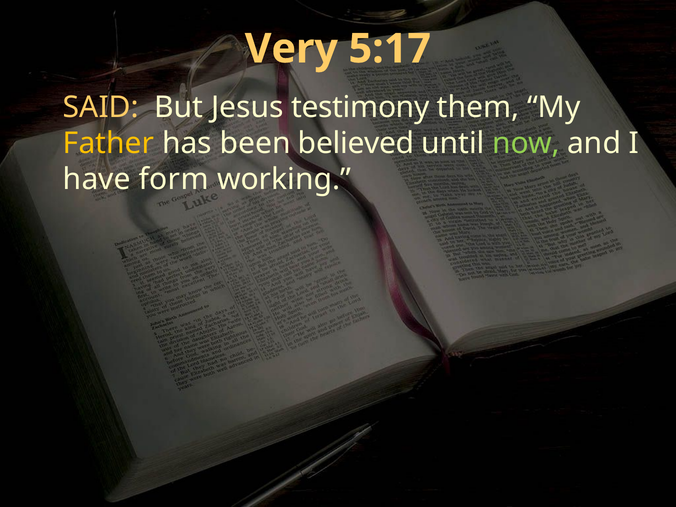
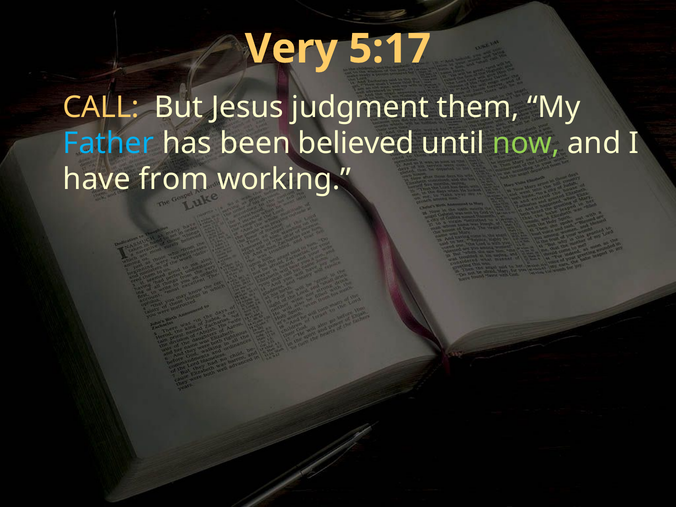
SAID: SAID -> CALL
testimony: testimony -> judgment
Father colour: yellow -> light blue
form: form -> from
